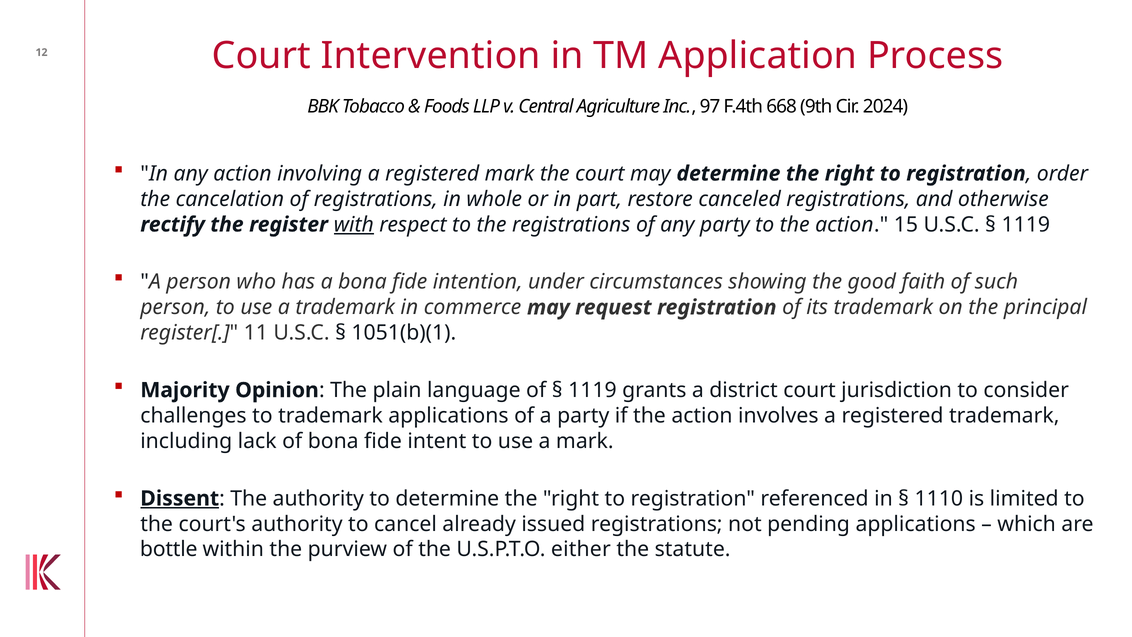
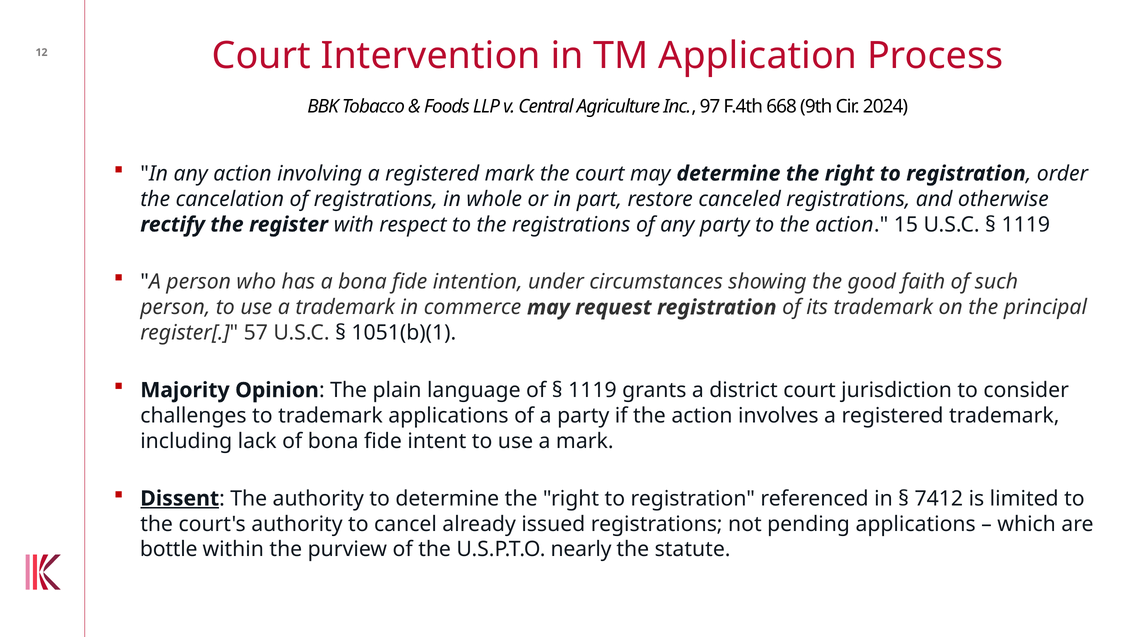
with underline: present -> none
11: 11 -> 57
1110: 1110 -> 7412
either: either -> nearly
